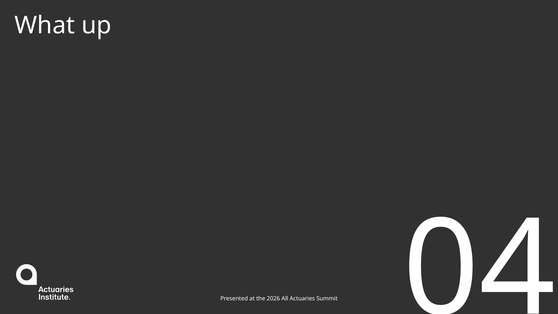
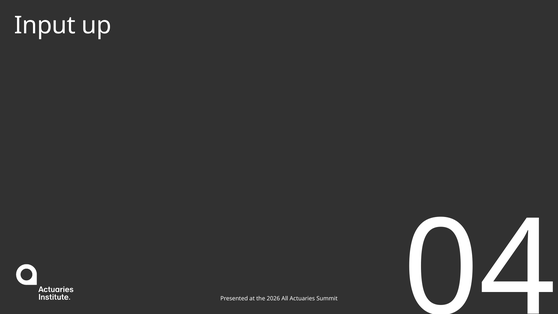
What: What -> Input
